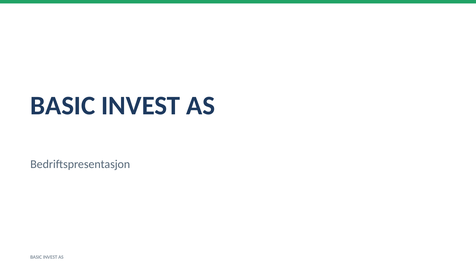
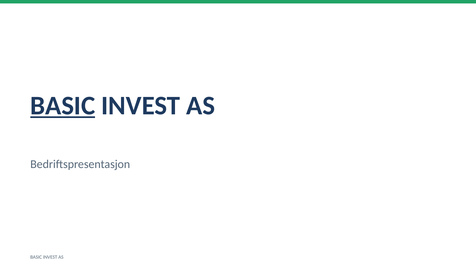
BASIC at (63, 106) underline: none -> present
